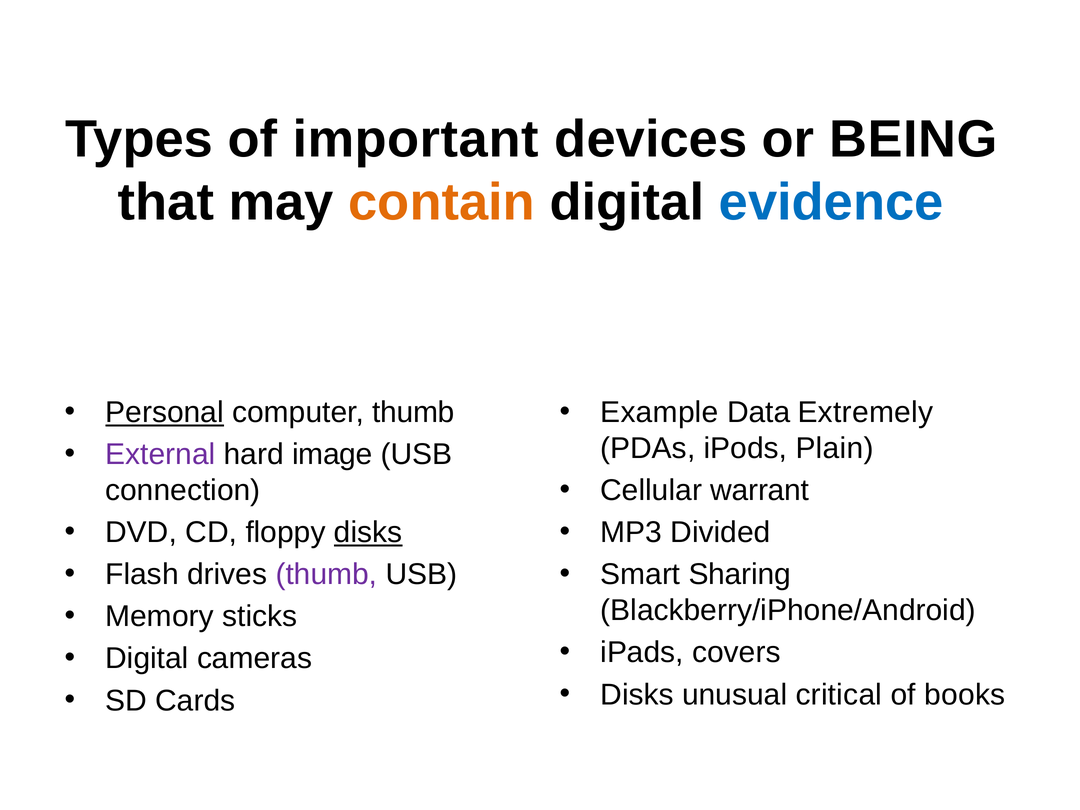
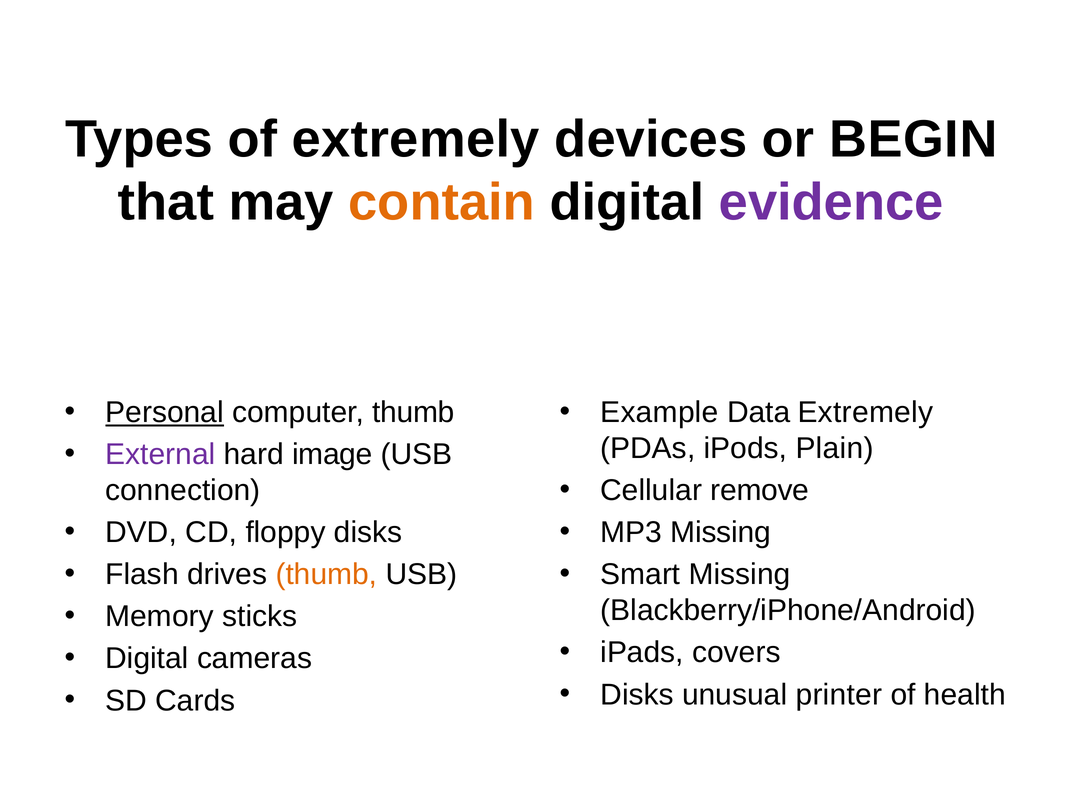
of important: important -> extremely
BEING: BEING -> BEGIN
evidence colour: blue -> purple
warrant: warrant -> remove
disks at (368, 533) underline: present -> none
MP3 Divided: Divided -> Missing
thumb at (326, 575) colour: purple -> orange
Smart Sharing: Sharing -> Missing
critical: critical -> printer
books: books -> health
